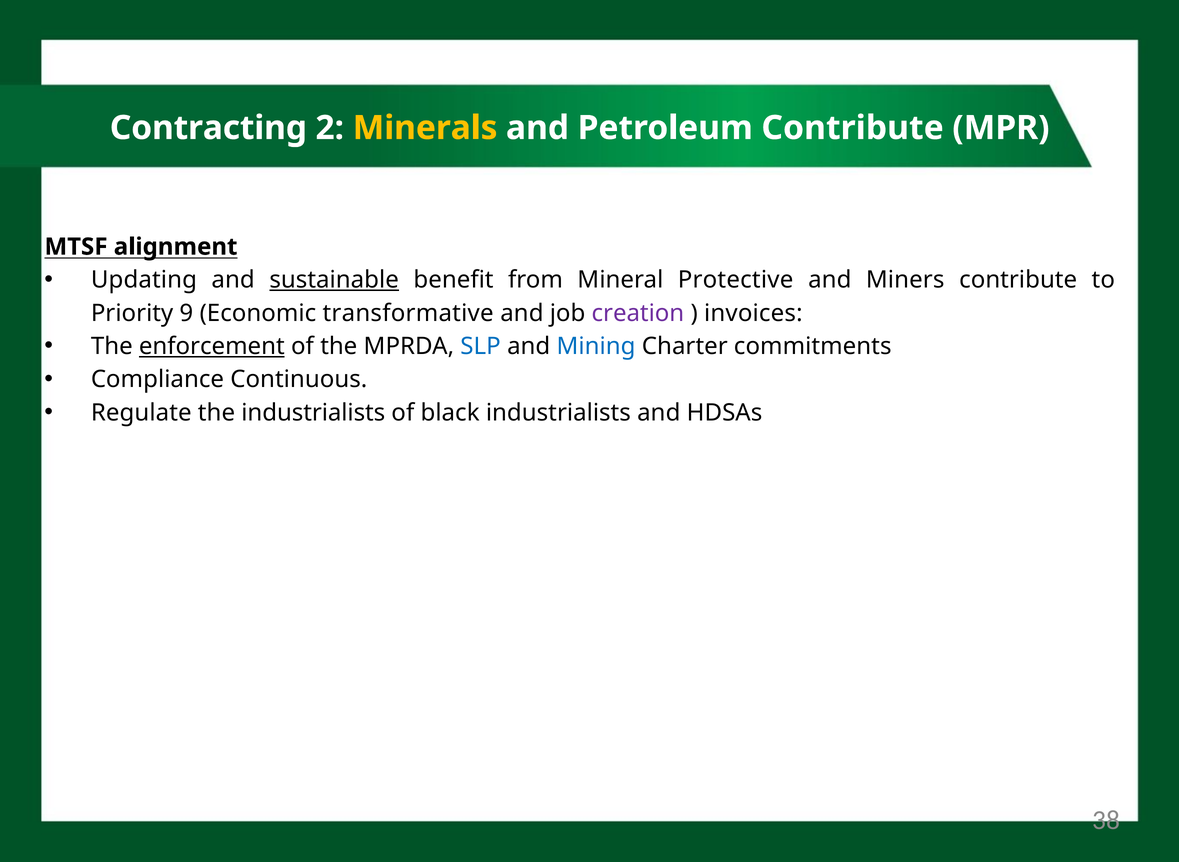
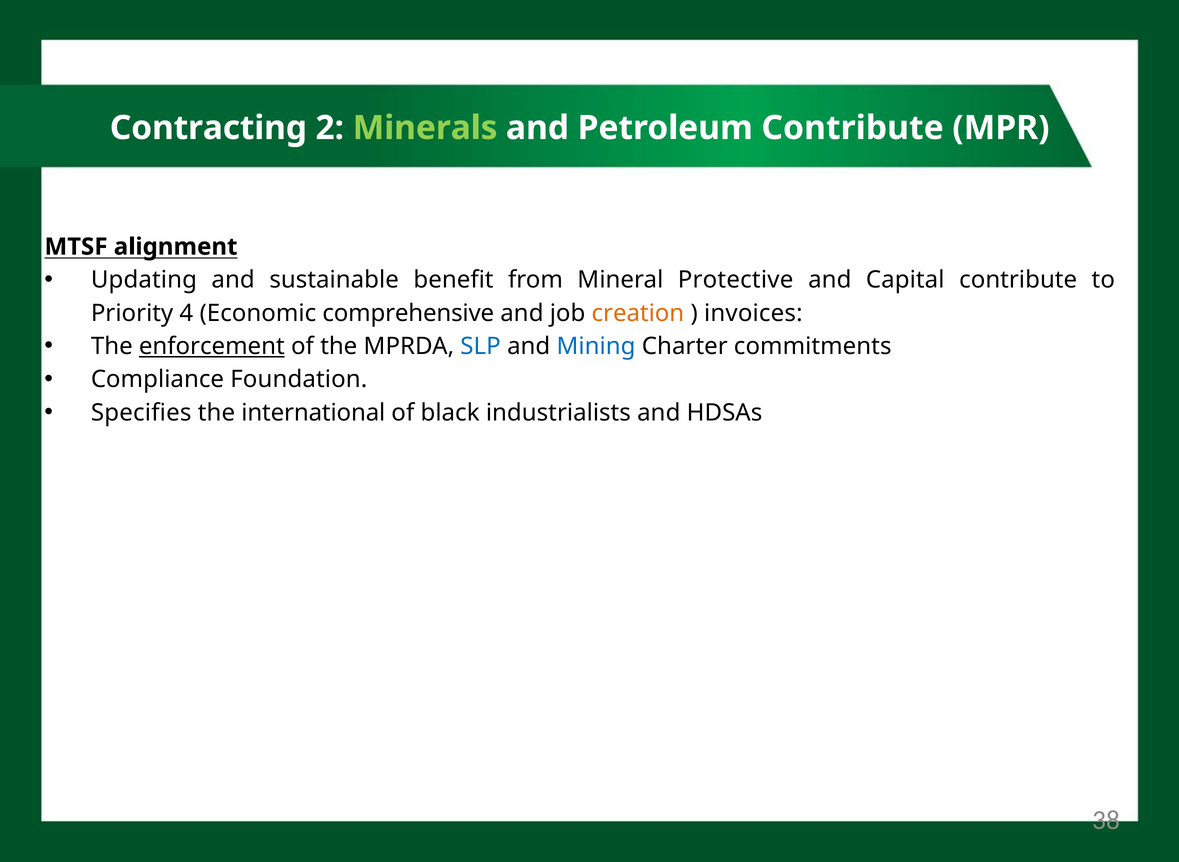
Minerals colour: yellow -> light green
sustainable underline: present -> none
Miners: Miners -> Capital
9: 9 -> 4
transformative: transformative -> comprehensive
creation colour: purple -> orange
Continuous: Continuous -> Foundation
Regulate: Regulate -> Specifies
the industrialists: industrialists -> international
